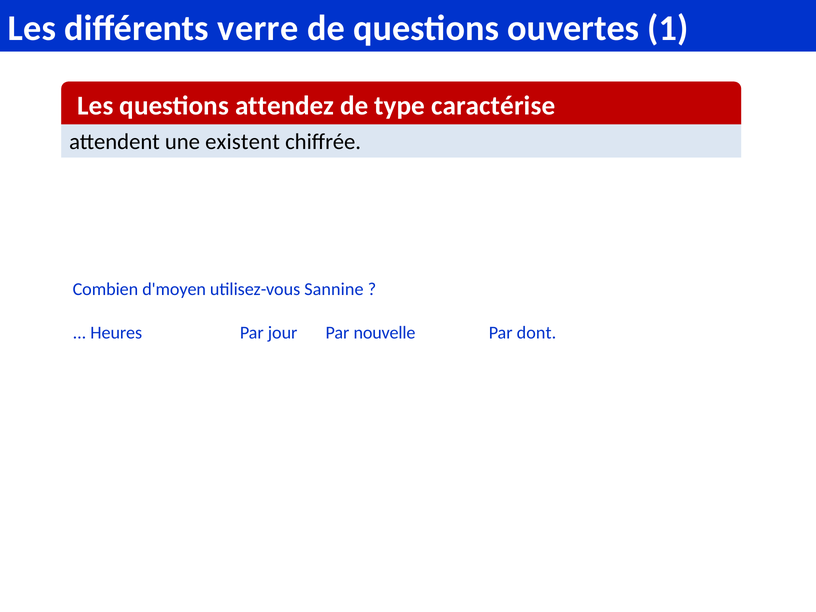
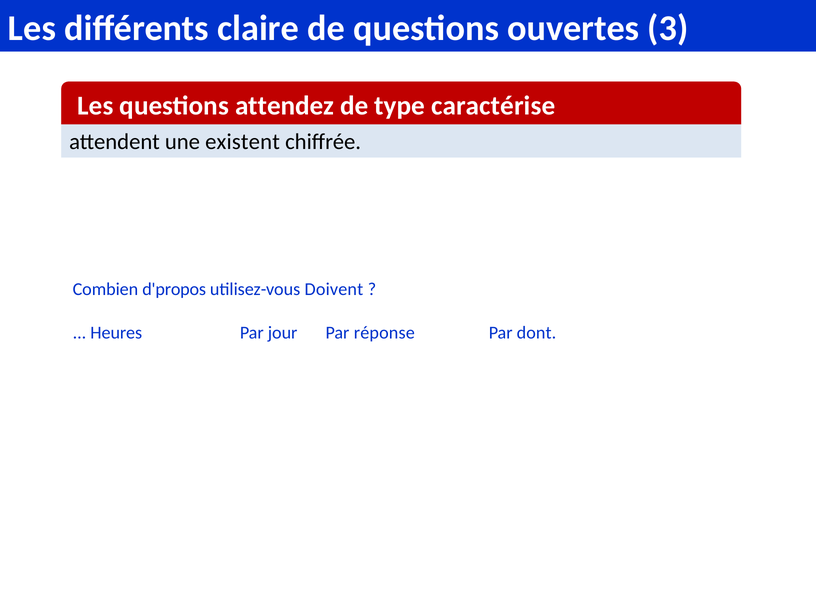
verre: verre -> claire
1: 1 -> 3
d'moyen: d'moyen -> d'propos
Sannine: Sannine -> Doivent
nouvelle: nouvelle -> réponse
